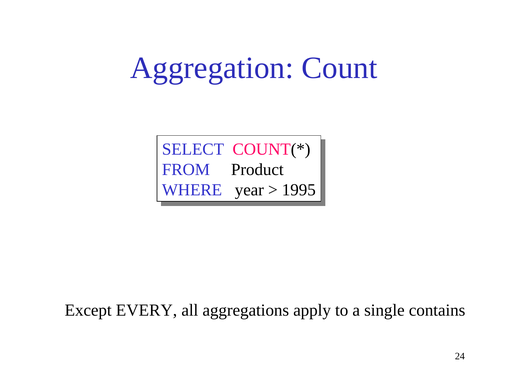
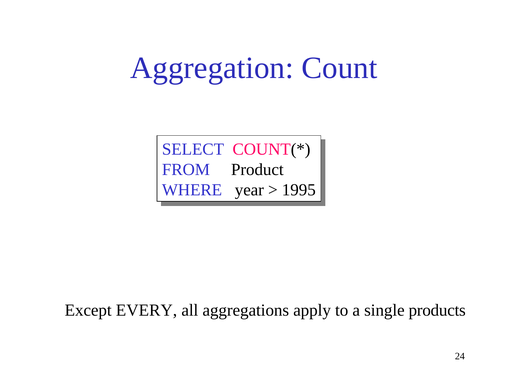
contains: contains -> products
